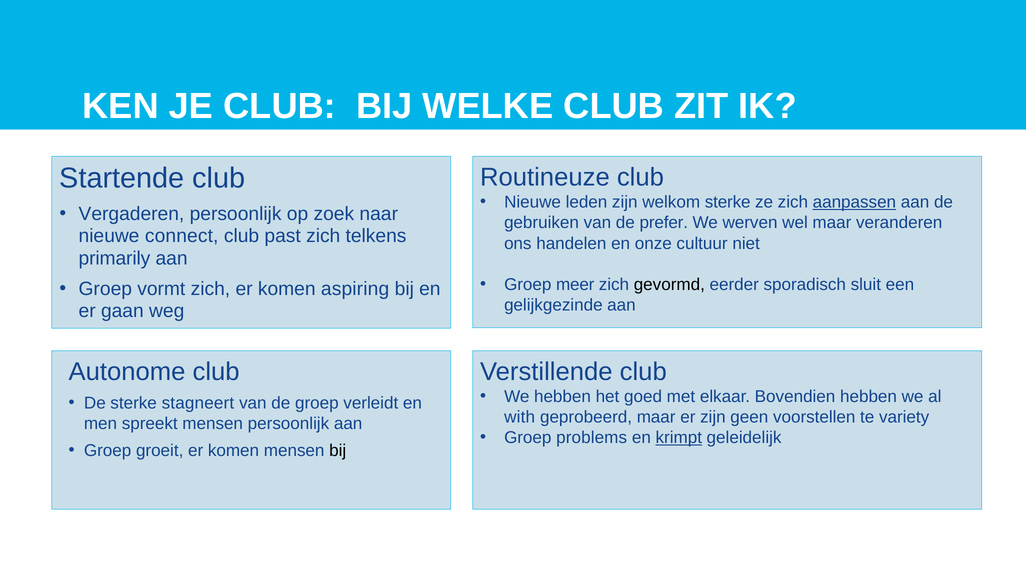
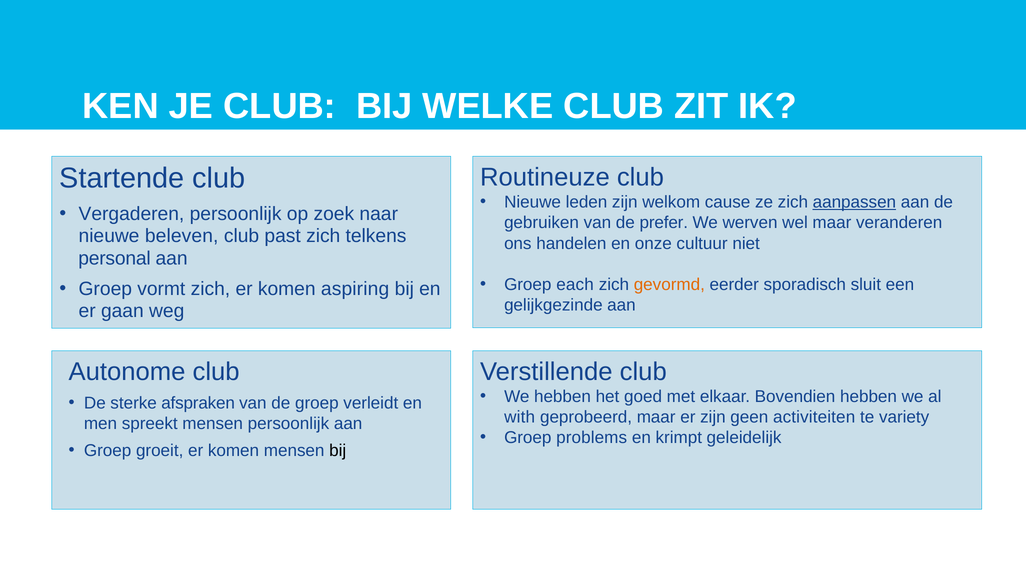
welkom sterke: sterke -> cause
connect: connect -> beleven
primarily: primarily -> personal
meer: meer -> each
gevormd colour: black -> orange
stagneert: stagneert -> afspraken
voorstellen: voorstellen -> activiteiten
krimpt underline: present -> none
